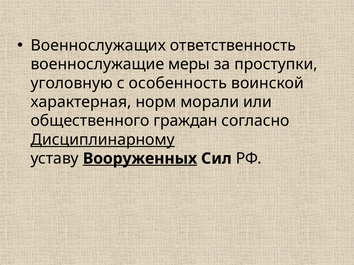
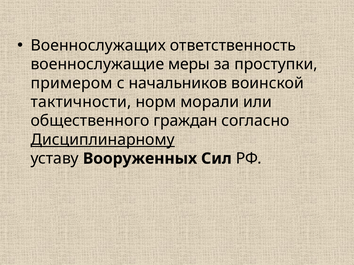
уголовную: уголовную -> примером
особенность: особенность -> начальников
характерная: характерная -> тактичности
Вооруженных underline: present -> none
